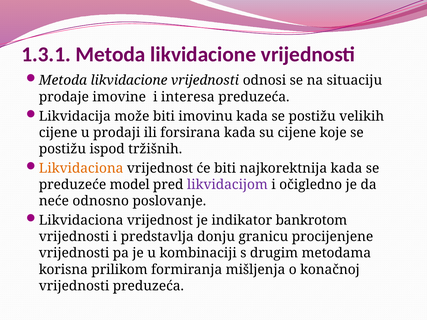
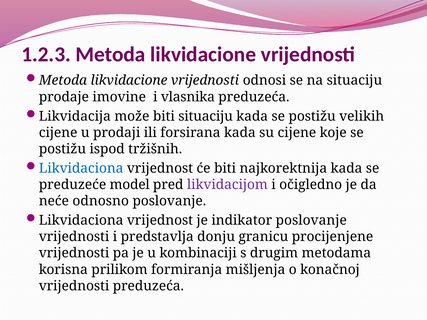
1.3.1: 1.3.1 -> 1.2.3
interesa: interesa -> vlasnika
biti imovinu: imovinu -> situaciju
Likvidaciona at (81, 169) colour: orange -> blue
indikator bankrotom: bankrotom -> poslovanje
